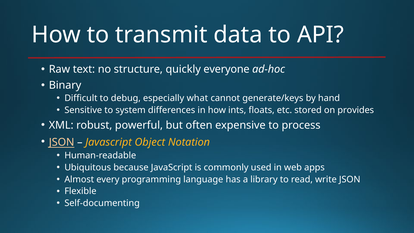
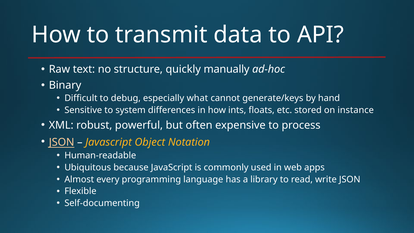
everyone: everyone -> manually
provides: provides -> instance
